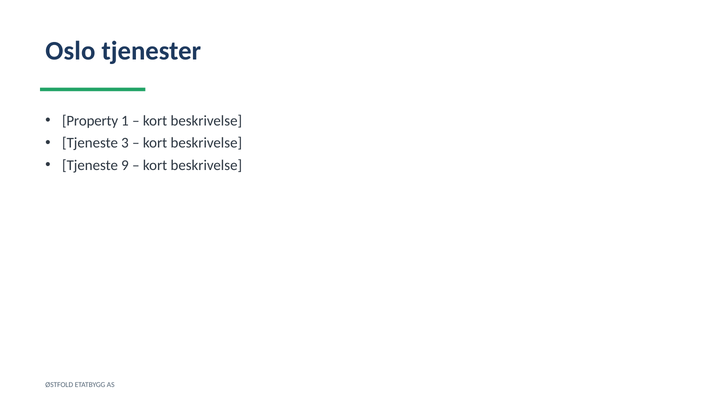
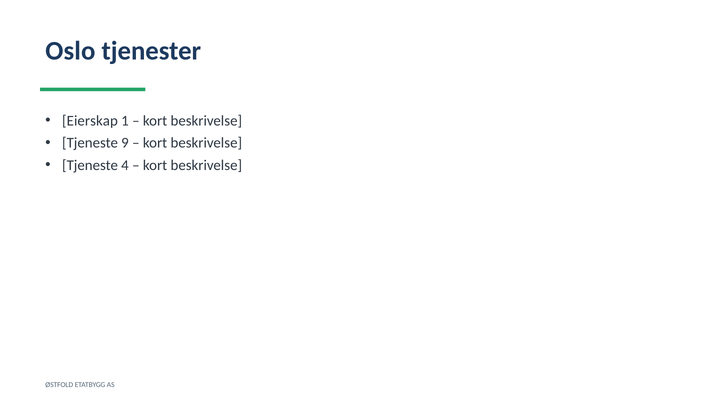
Property: Property -> Eierskap
3: 3 -> 9
9: 9 -> 4
